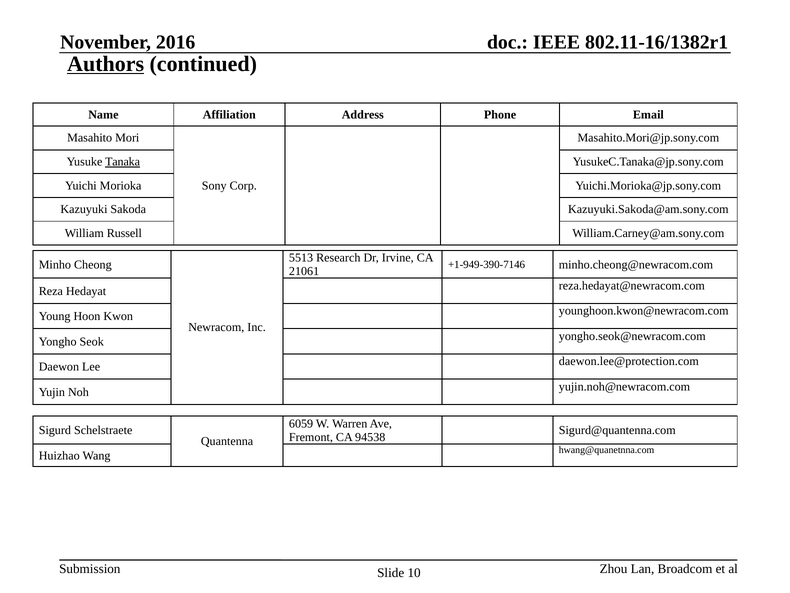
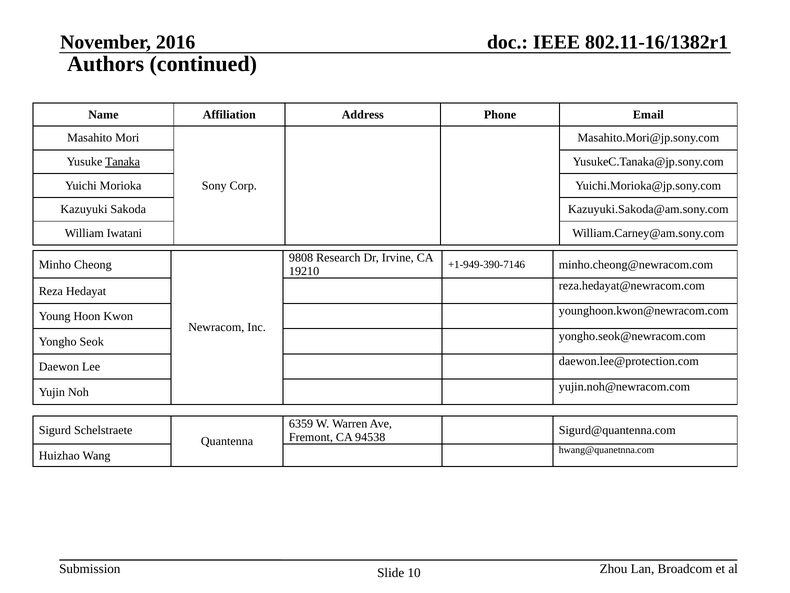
Authors underline: present -> none
Russell: Russell -> Iwatani
5513: 5513 -> 9808
21061: 21061 -> 19210
6059: 6059 -> 6359
